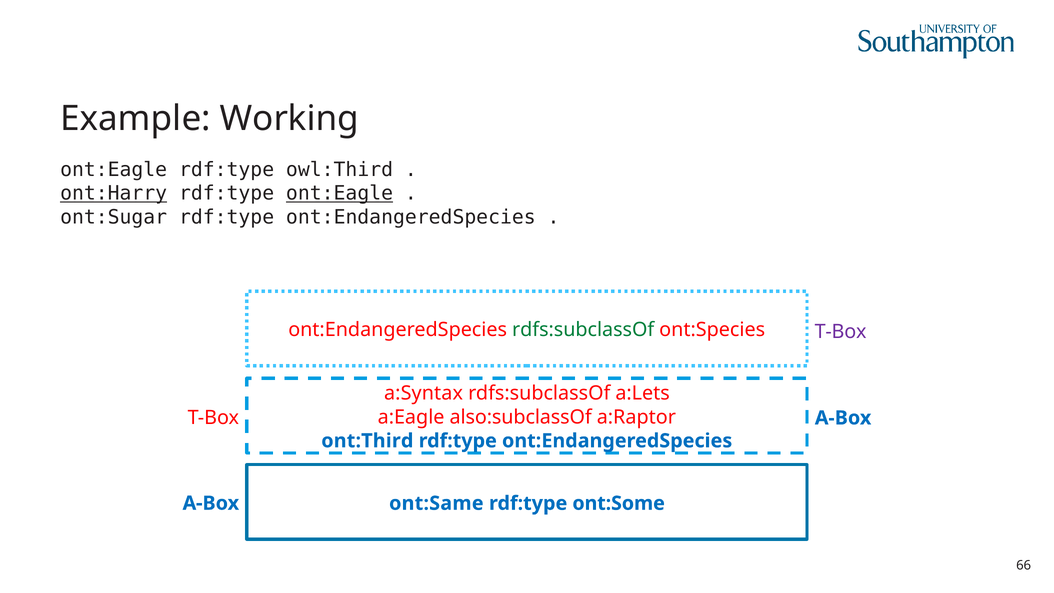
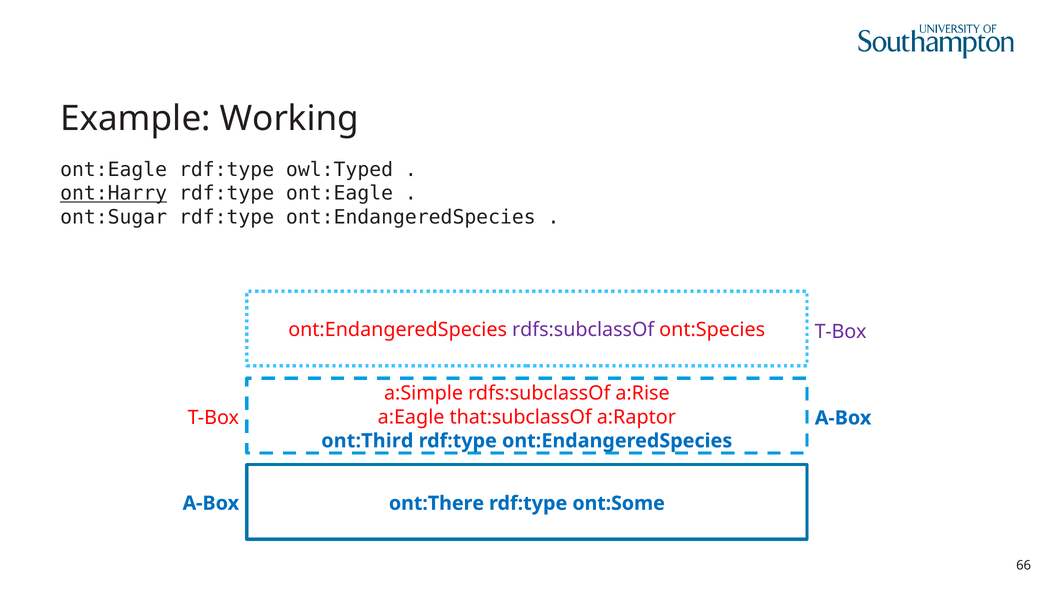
owl:Third: owl:Third -> owl:Typed
ont:Eagle at (340, 193) underline: present -> none
rdfs:subclassOf at (583, 330) colour: green -> purple
a:Syntax: a:Syntax -> a:Simple
a:Lets: a:Lets -> a:Rise
also:subclassOf: also:subclassOf -> that:subclassOf
ont:Same: ont:Same -> ont:There
